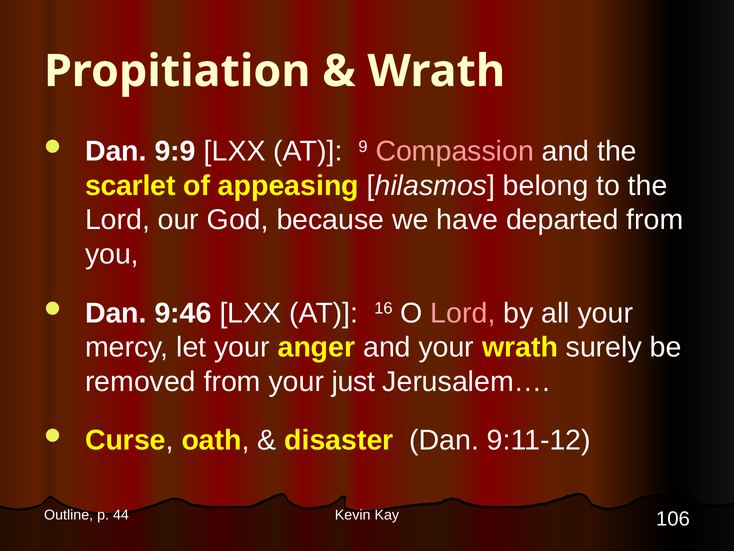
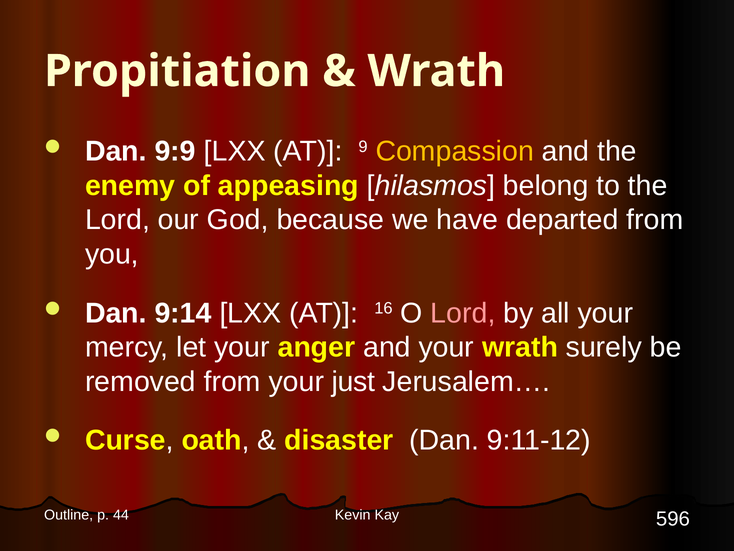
Compassion colour: pink -> yellow
scarlet: scarlet -> enemy
9:46: 9:46 -> 9:14
106: 106 -> 596
